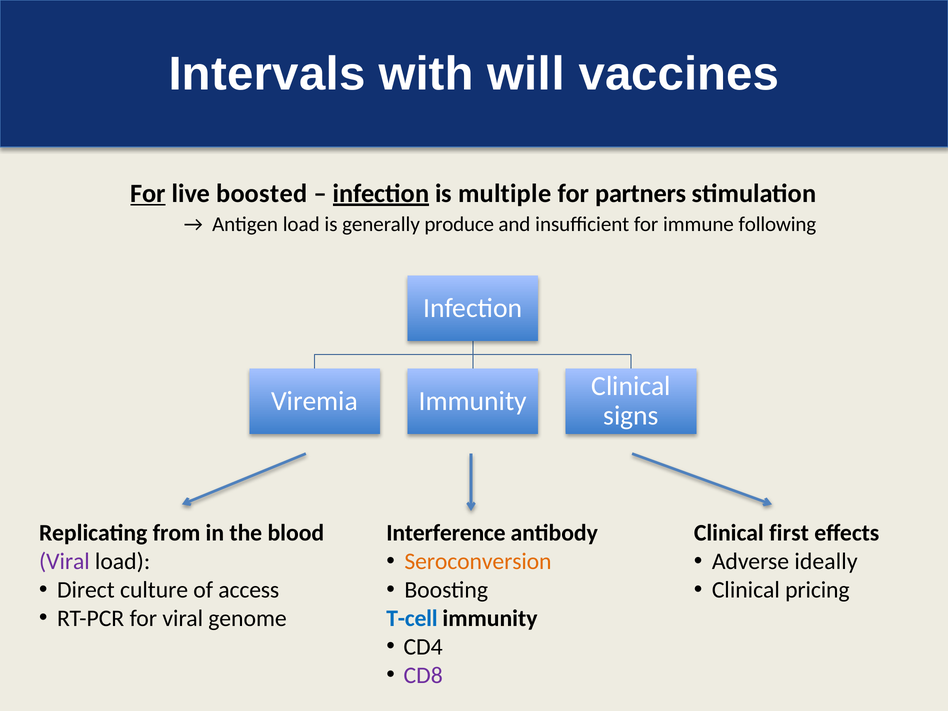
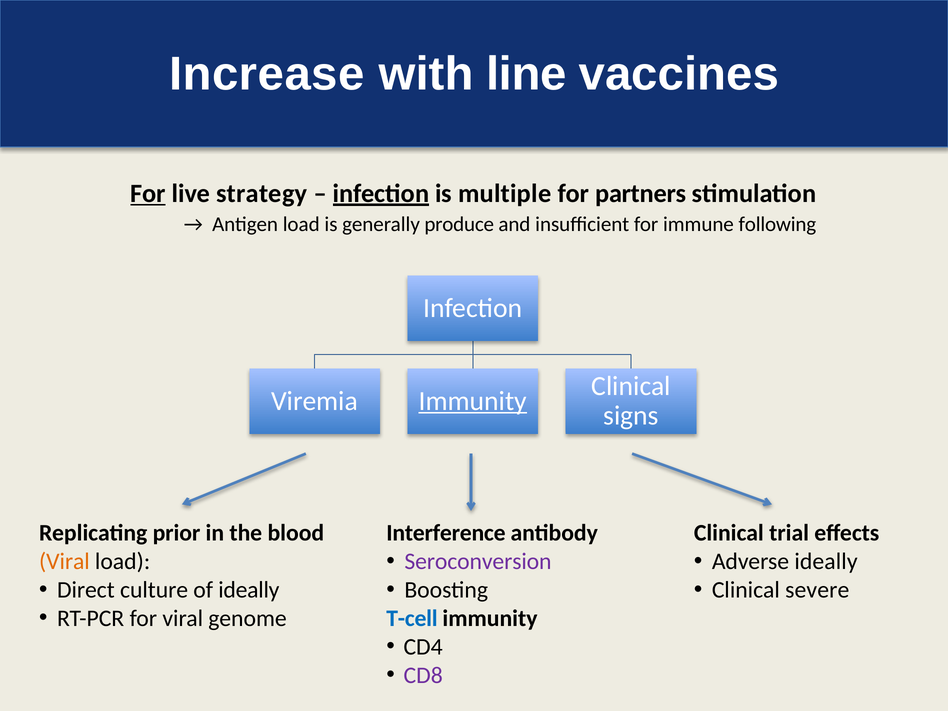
Intervals: Intervals -> Increase
will: will -> line
boosted: boosted -> strategy
Immunity at (473, 401) underline: none -> present
from: from -> prior
first: first -> trial
Seroconversion colour: orange -> purple
Viral at (64, 562) colour: purple -> orange
of access: access -> ideally
pricing: pricing -> severe
